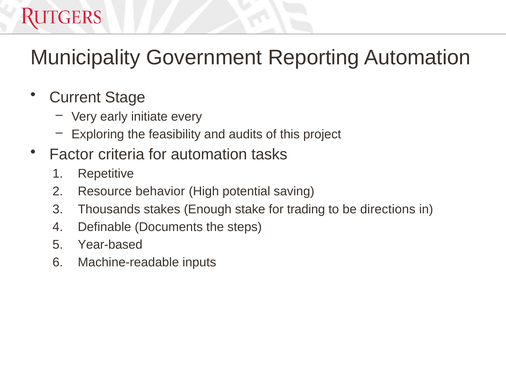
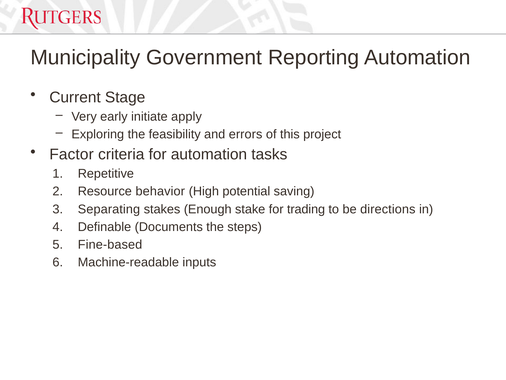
every: every -> apply
audits: audits -> errors
Thousands: Thousands -> Separating
Year-based: Year-based -> Fine-based
